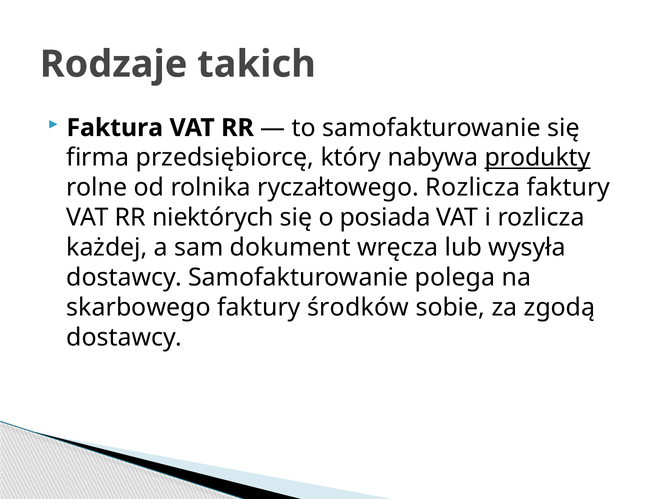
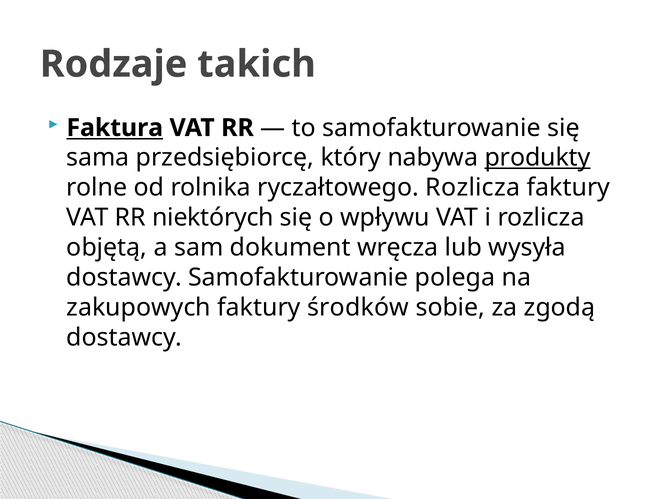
Faktura underline: none -> present
firma: firma -> sama
posiada: posiada -> wpływu
każdej: każdej -> objętą
skarbowego: skarbowego -> zakupowych
